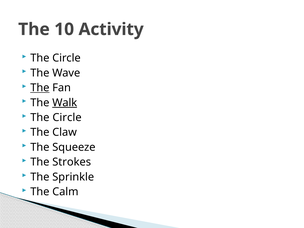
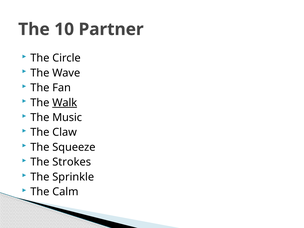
Activity: Activity -> Partner
The at (40, 88) underline: present -> none
Circle at (67, 118): Circle -> Music
